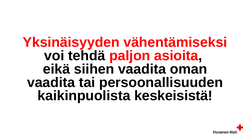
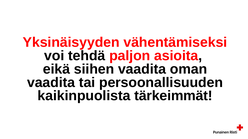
keskeisistä: keskeisistä -> tärkeimmät
